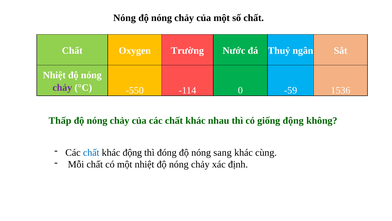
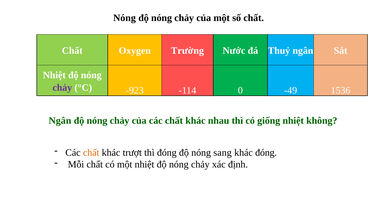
-550: -550 -> -923
-59: -59 -> -49
Thấp at (60, 120): Thấp -> Ngân
giống động: động -> nhiệt
chất at (91, 152) colour: blue -> orange
khác động: động -> trượt
khác cùng: cùng -> đóng
